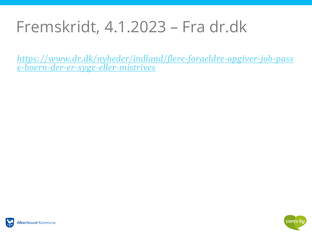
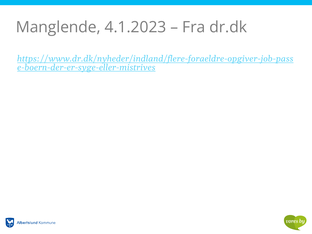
Fremskridt: Fremskridt -> Manglende
